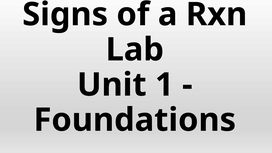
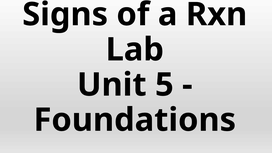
1: 1 -> 5
